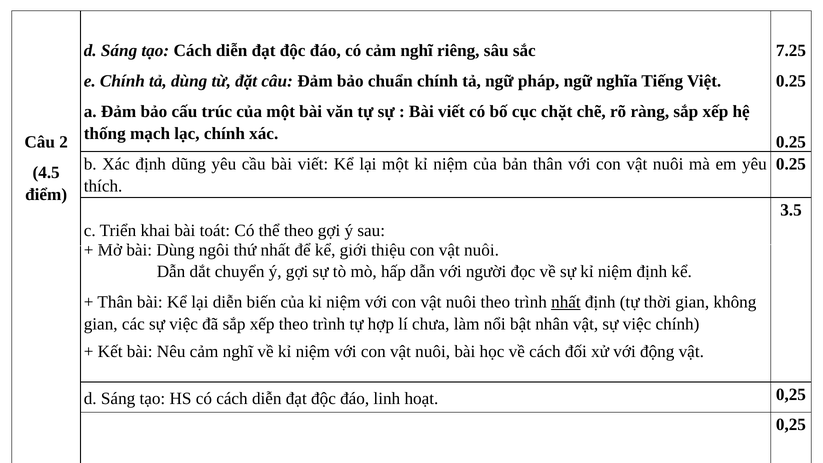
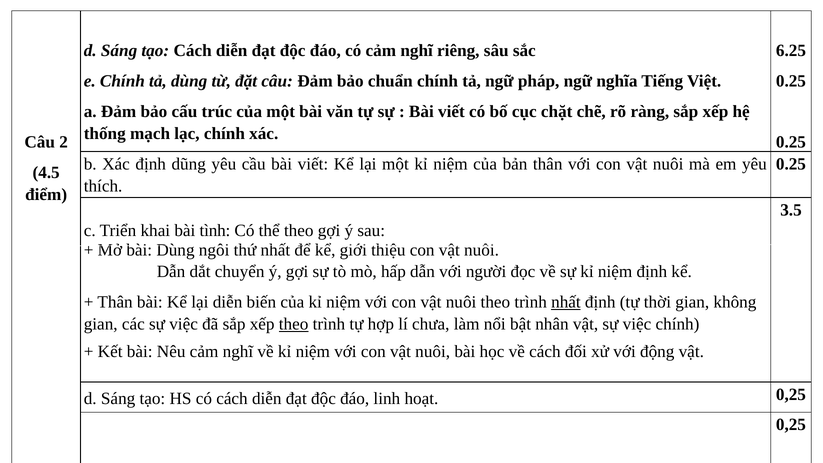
7.25: 7.25 -> 6.25
toát: toát -> tình
theo at (294, 324) underline: none -> present
